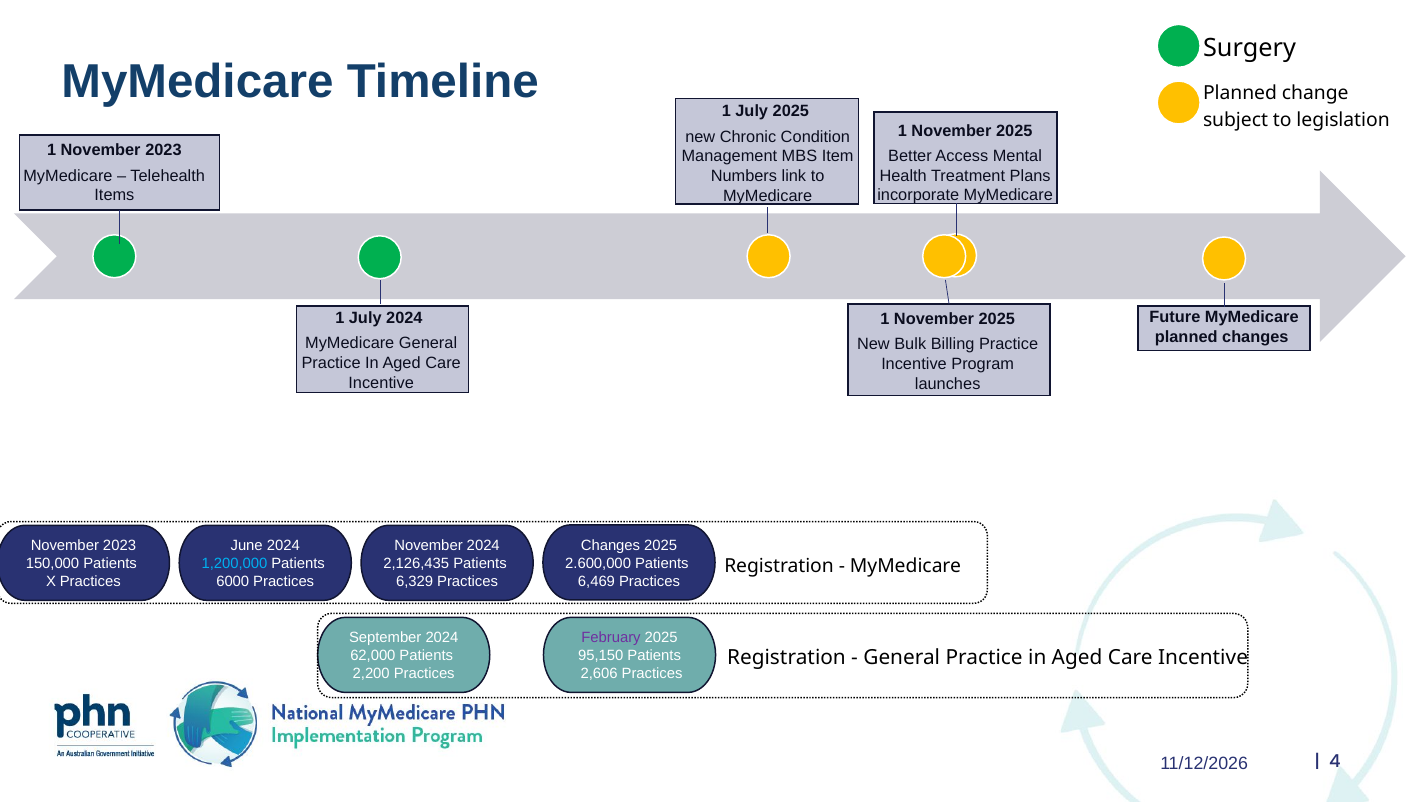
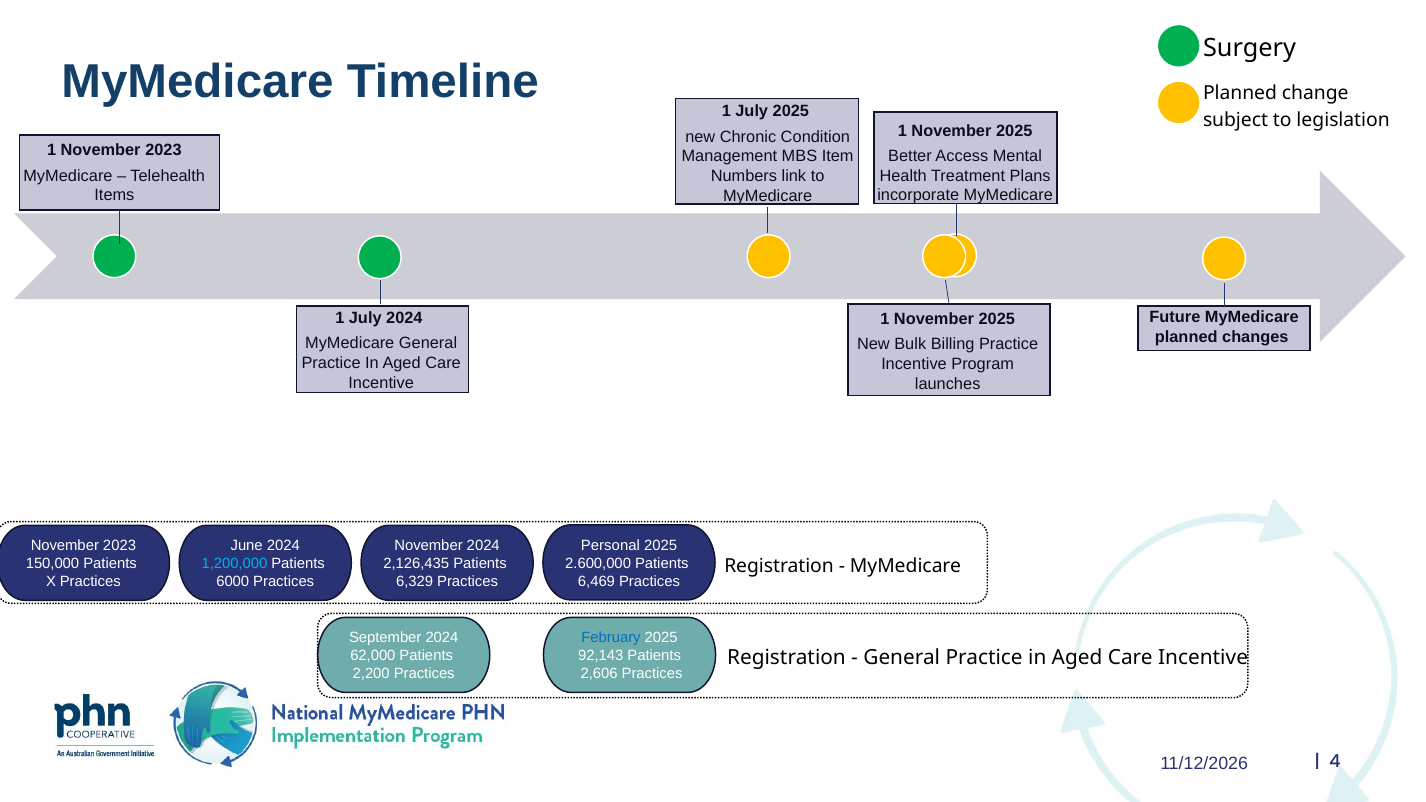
Changes at (610, 546): Changes -> Personal
February colour: purple -> blue
95,150: 95,150 -> 92,143
